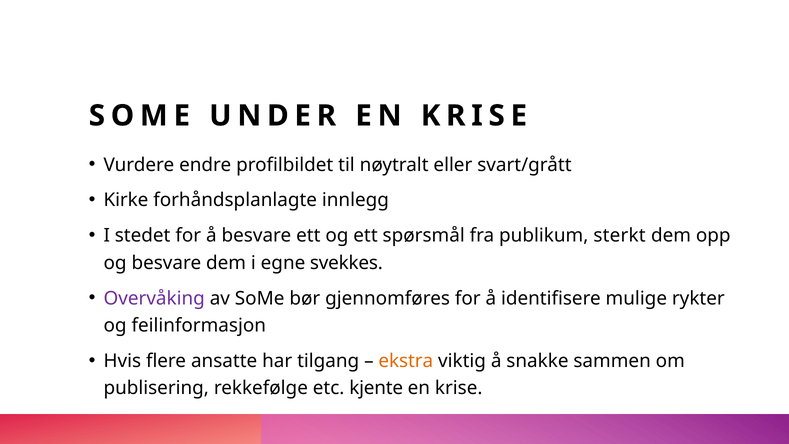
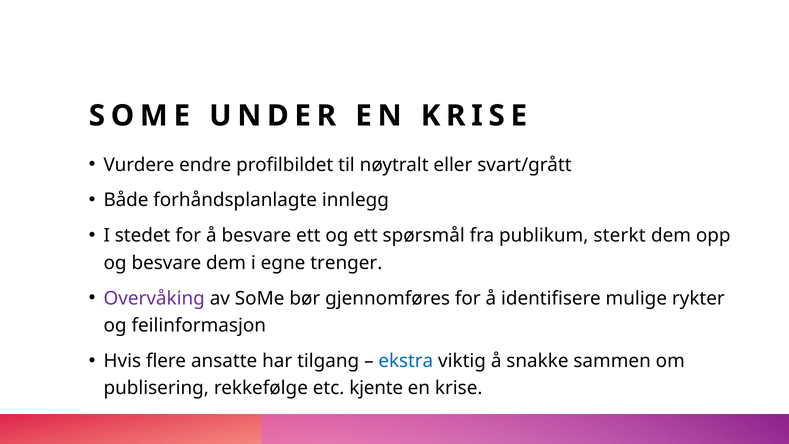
Kirke: Kirke -> Både
svekkes: svekkes -> trenger
ekstra colour: orange -> blue
